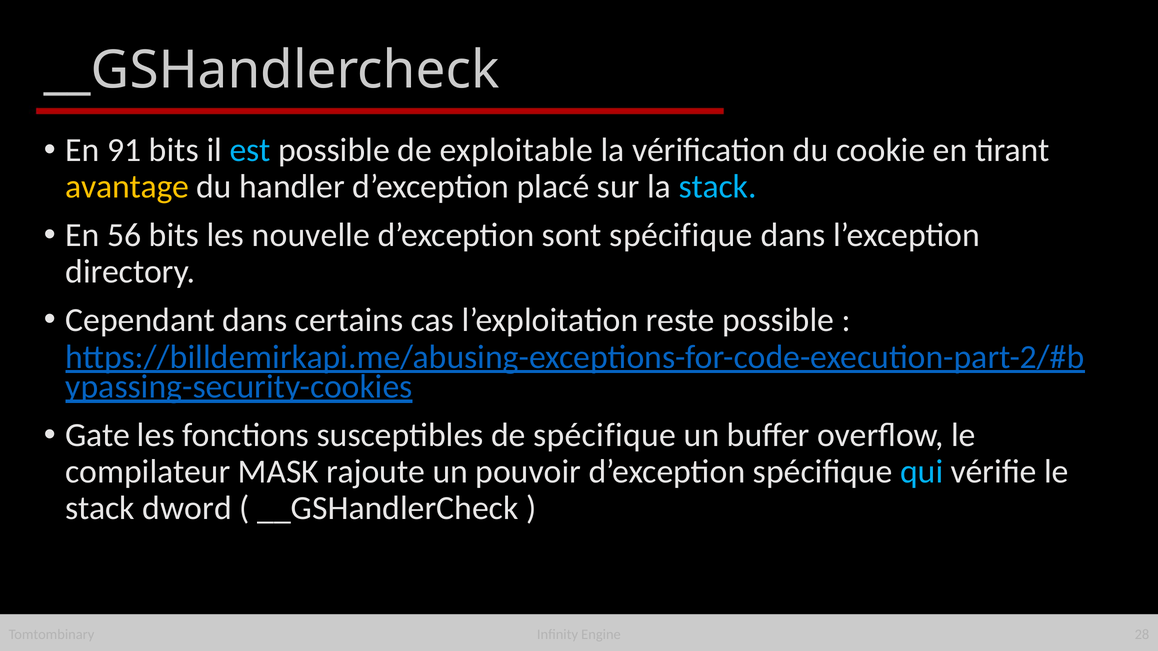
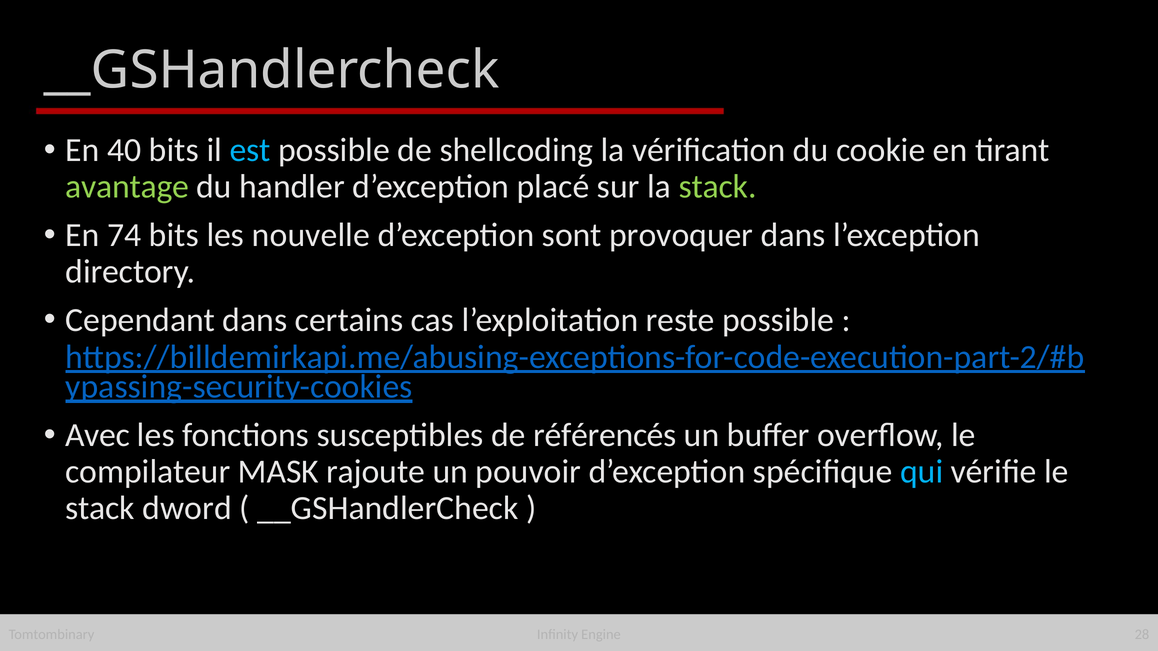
91: 91 -> 40
exploitable: exploitable -> shellcoding
avantage colour: yellow -> light green
stack at (718, 187) colour: light blue -> light green
56: 56 -> 74
sont spécifique: spécifique -> provoquer
Gate: Gate -> Avec
de spécifique: spécifique -> référencés
